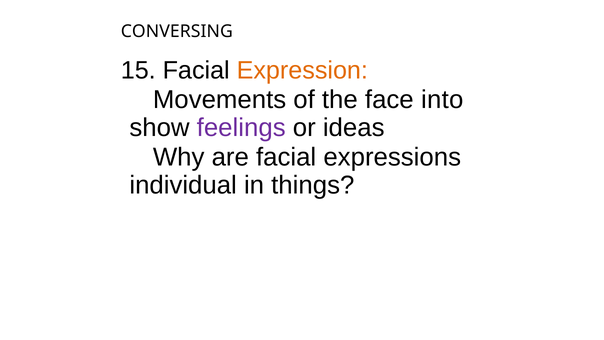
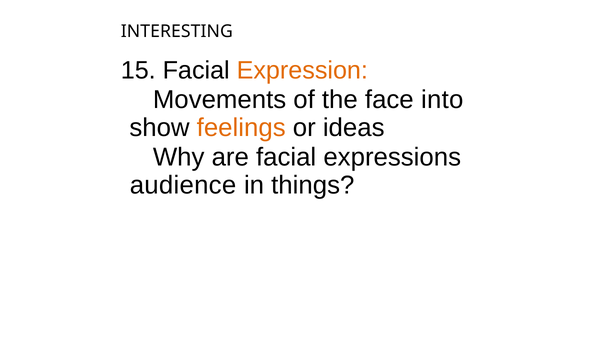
CONVERSING: CONVERSING -> INTERESTING
feelings colour: purple -> orange
individual: individual -> audience
